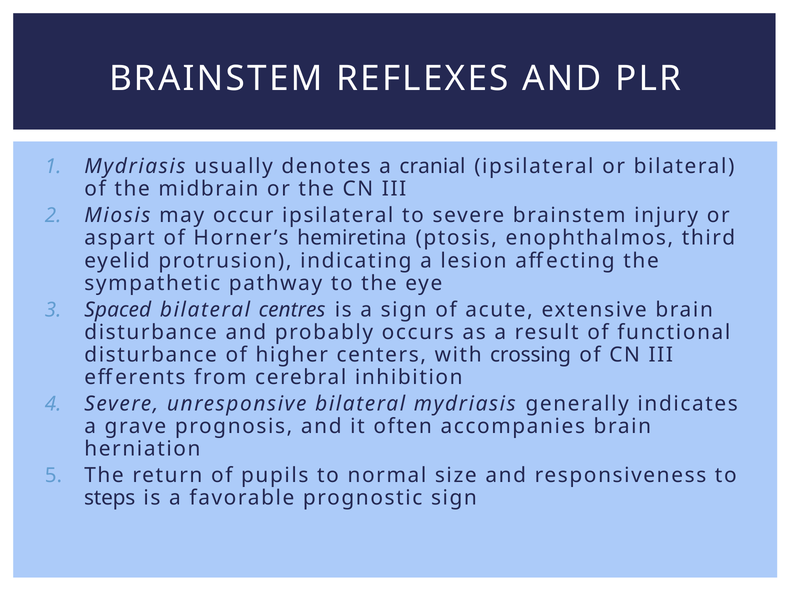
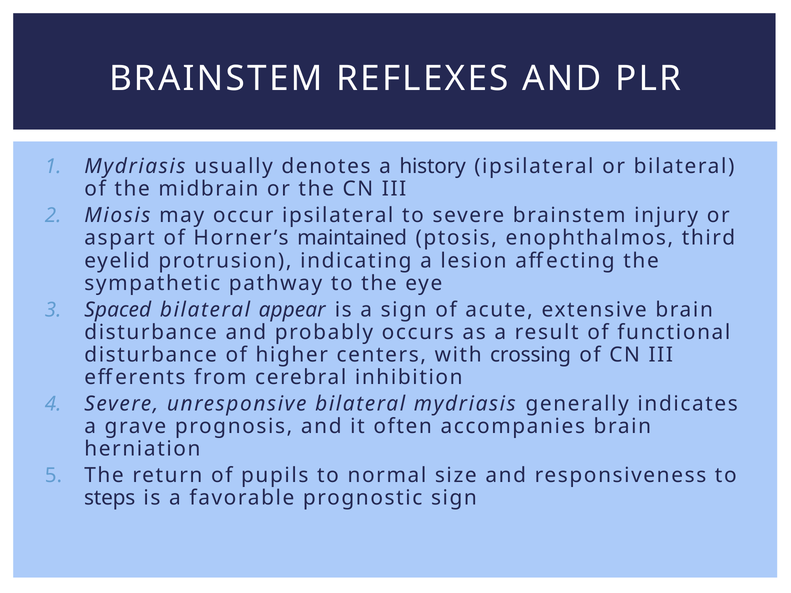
cranial: cranial -> history
hemiretina: hemiretina -> maintained
centres: centres -> appear
